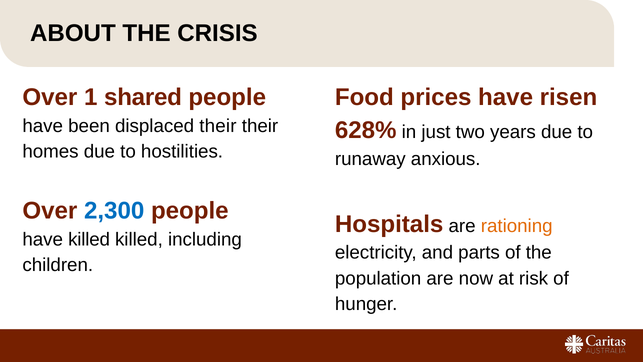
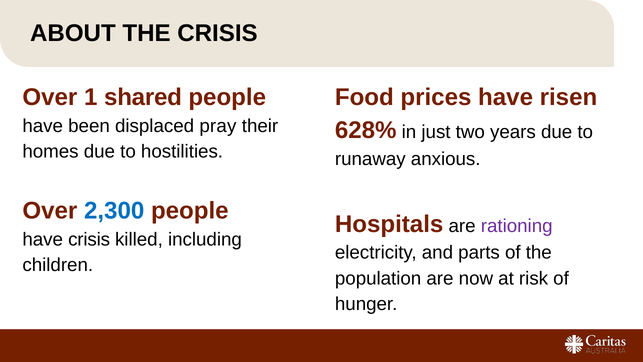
displaced their: their -> pray
rationing colour: orange -> purple
have killed: killed -> crisis
